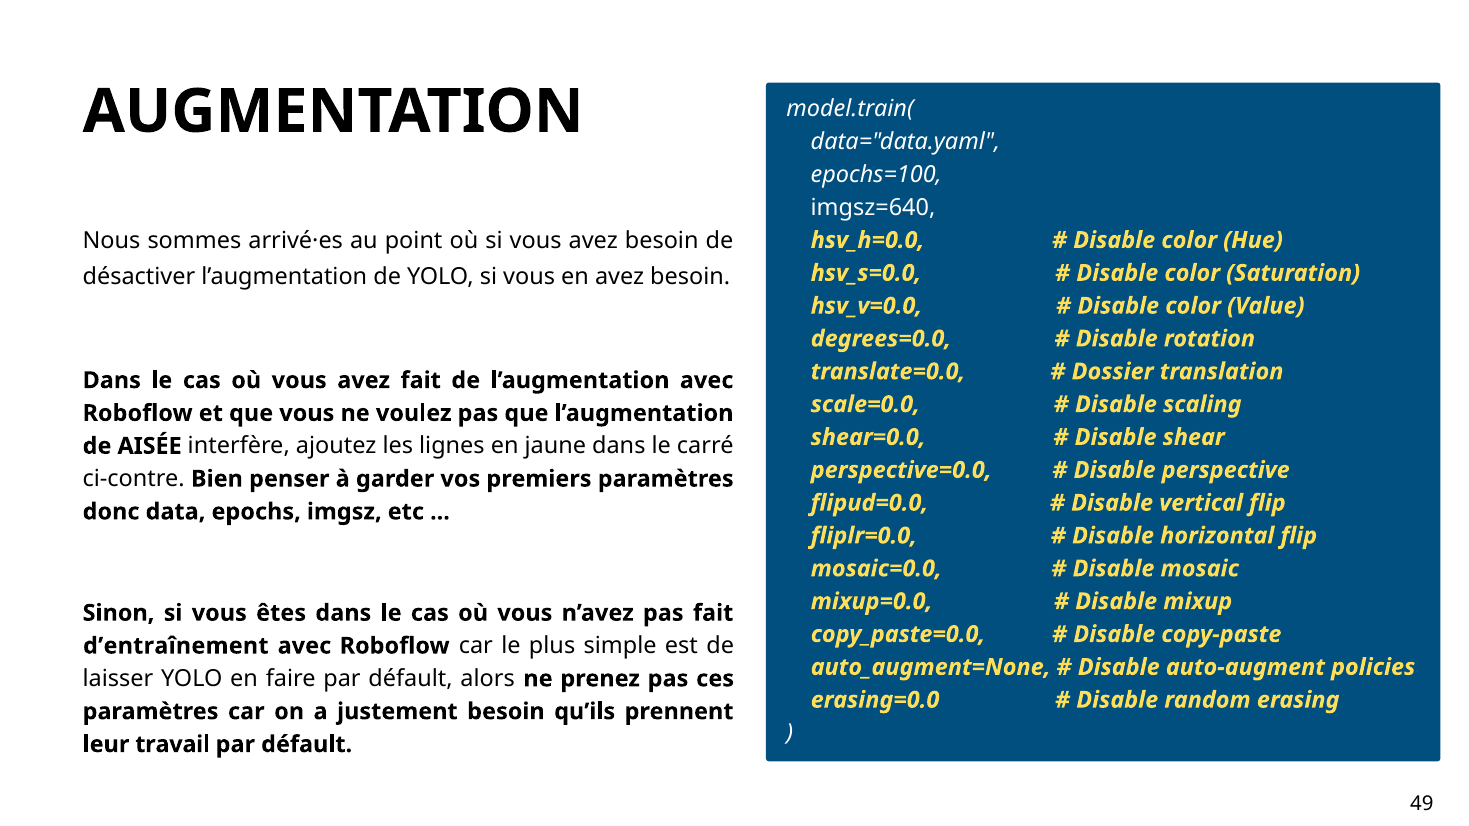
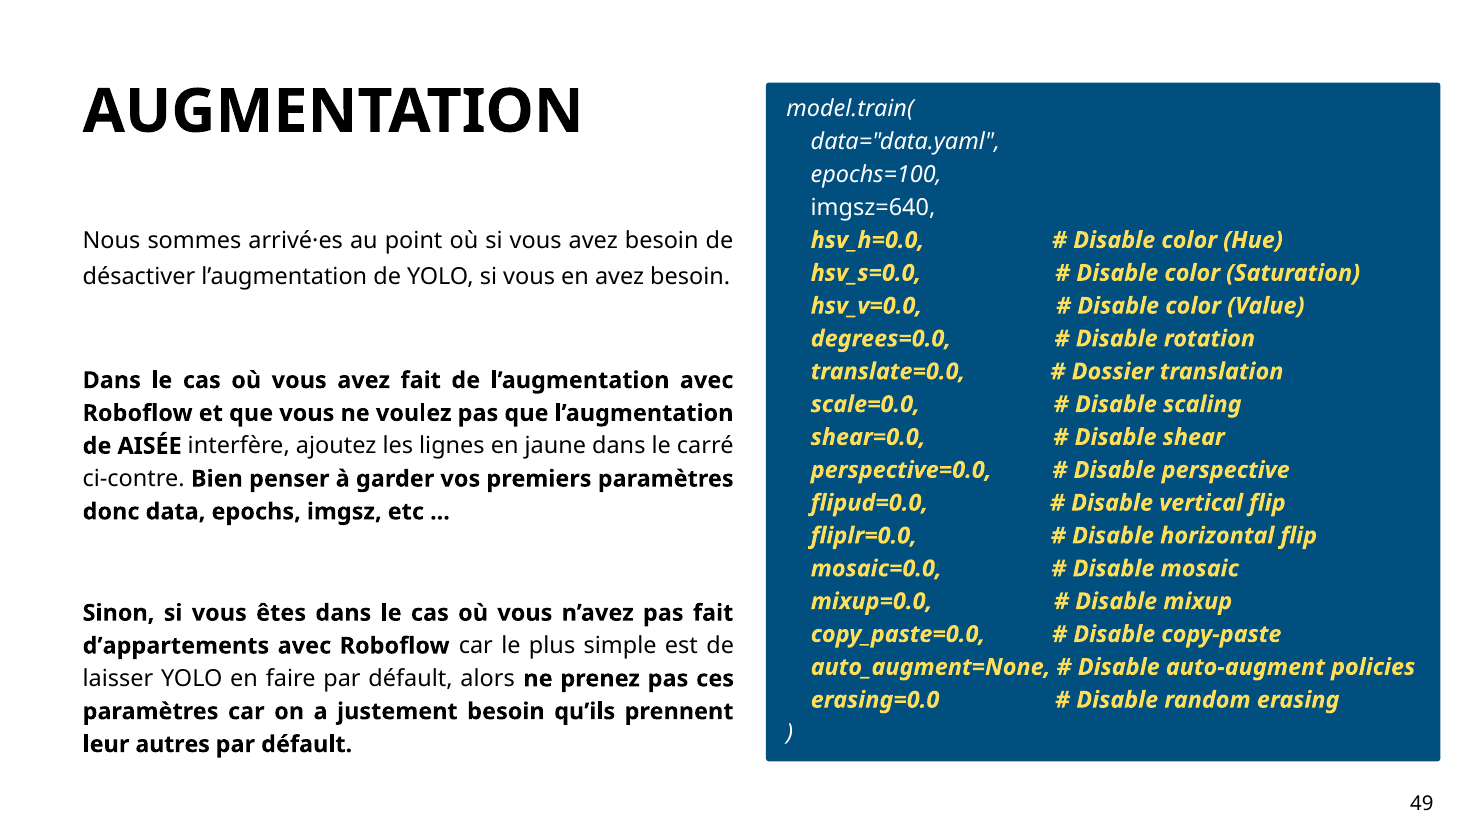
d’entraînement: d’entraînement -> d’appartements
travail: travail -> autres
